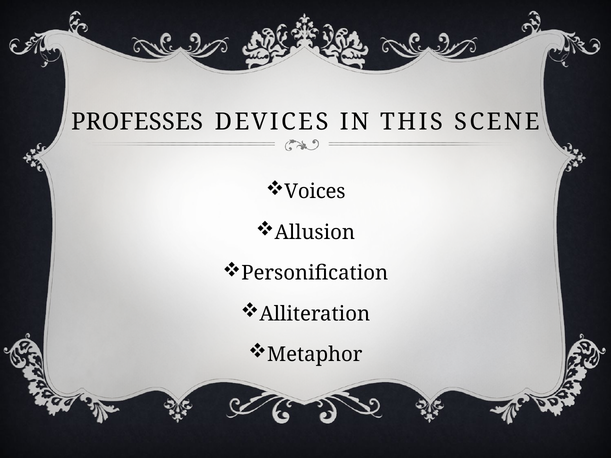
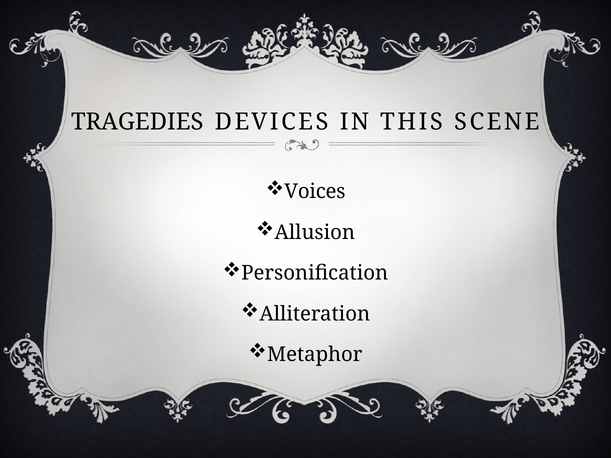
PROFESSES: PROFESSES -> TRAGEDIES
